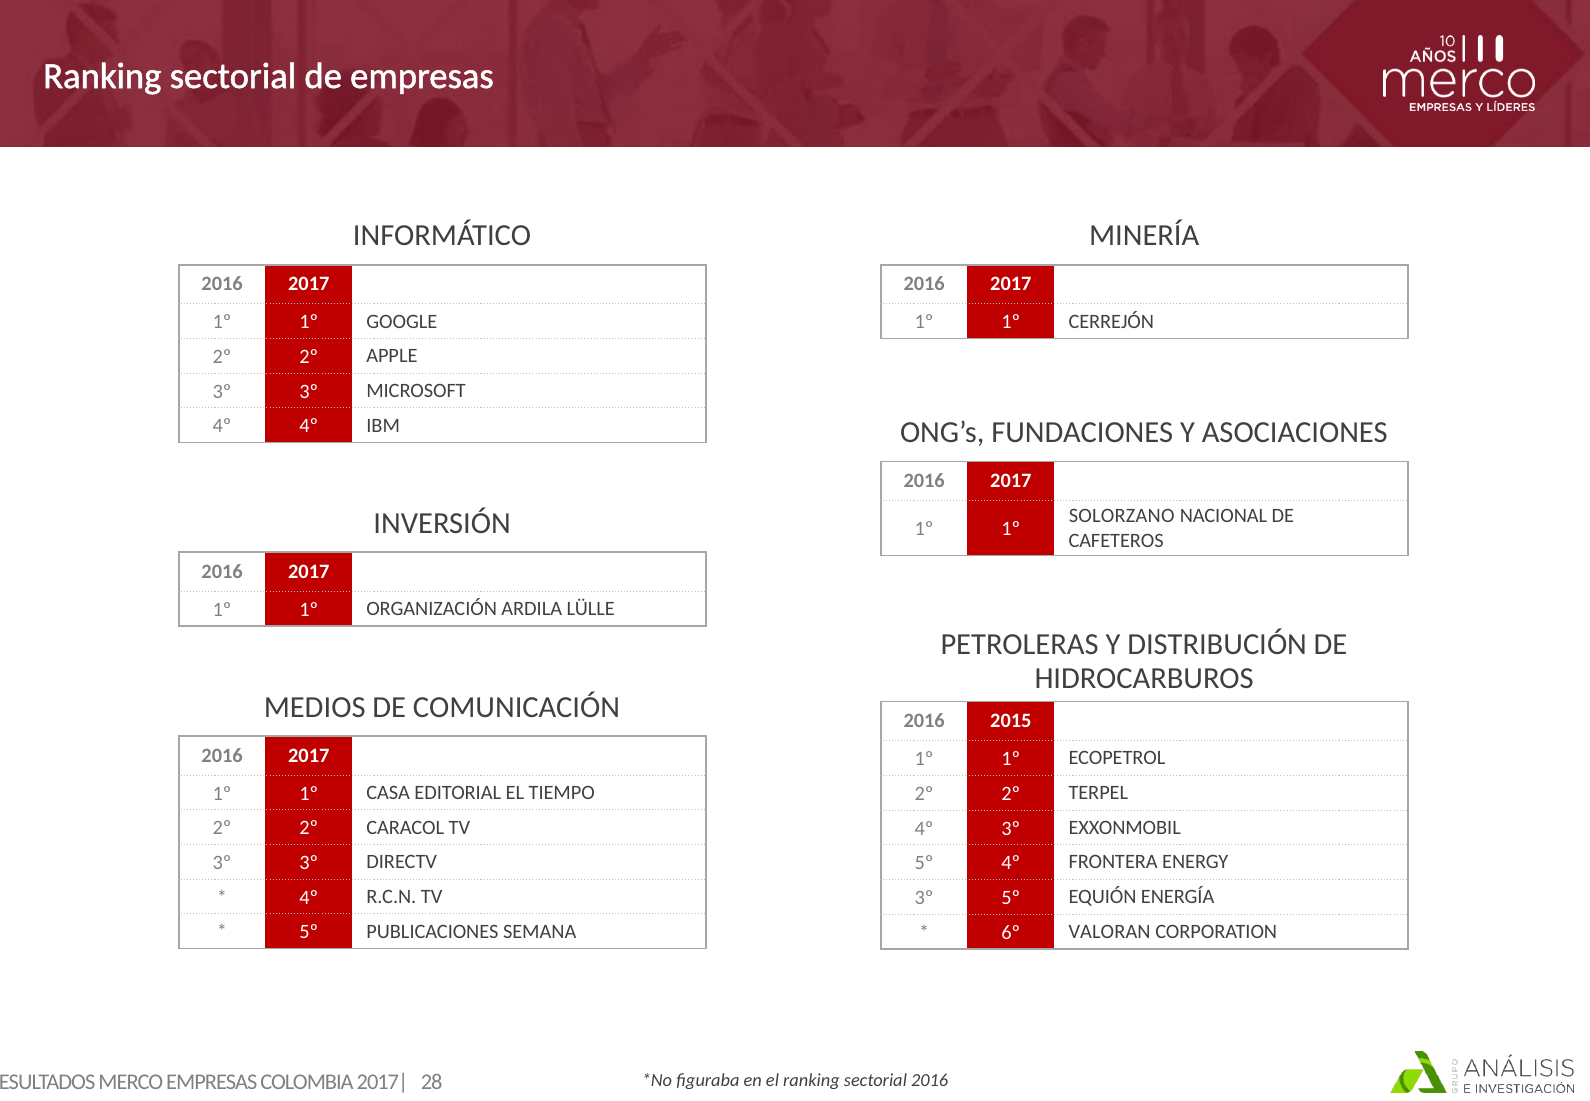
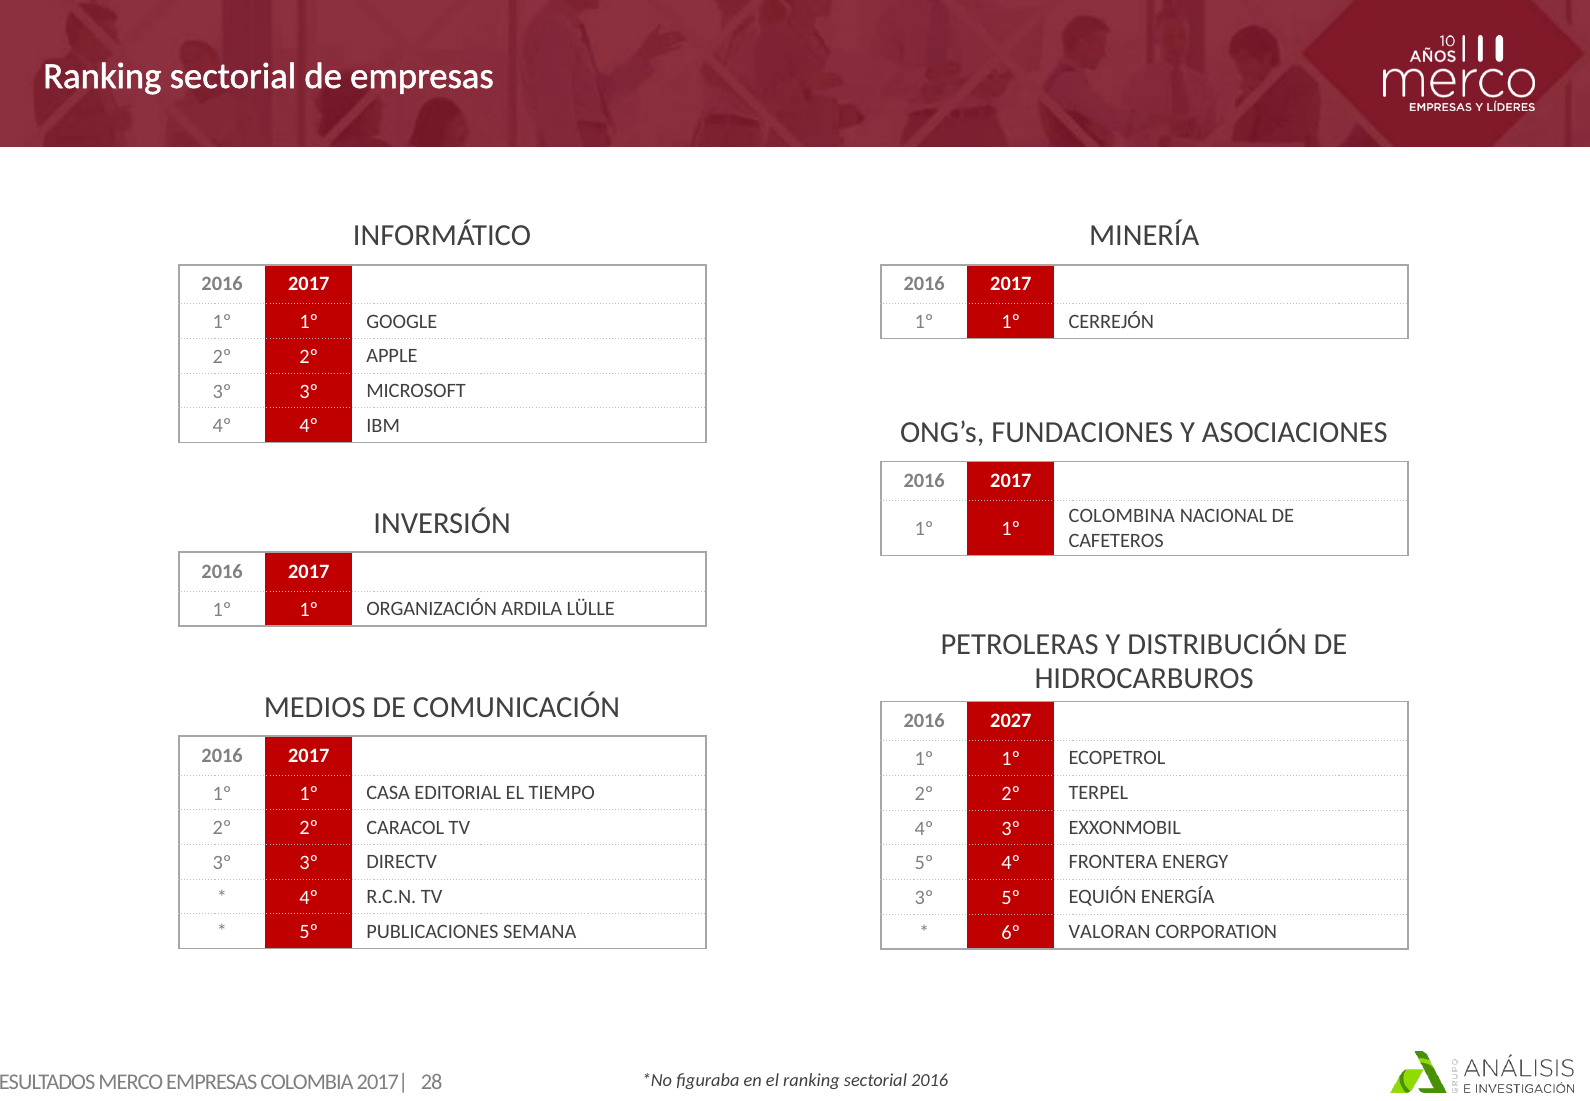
SOLORZANO: SOLORZANO -> COLOMBINA
2015: 2015 -> 2027
